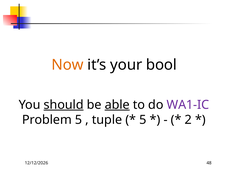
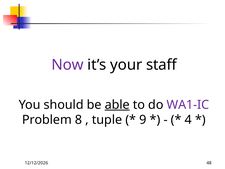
Now colour: orange -> purple
bool: bool -> staff
should underline: present -> none
Problem 5: 5 -> 8
5 at (143, 120): 5 -> 9
2: 2 -> 4
